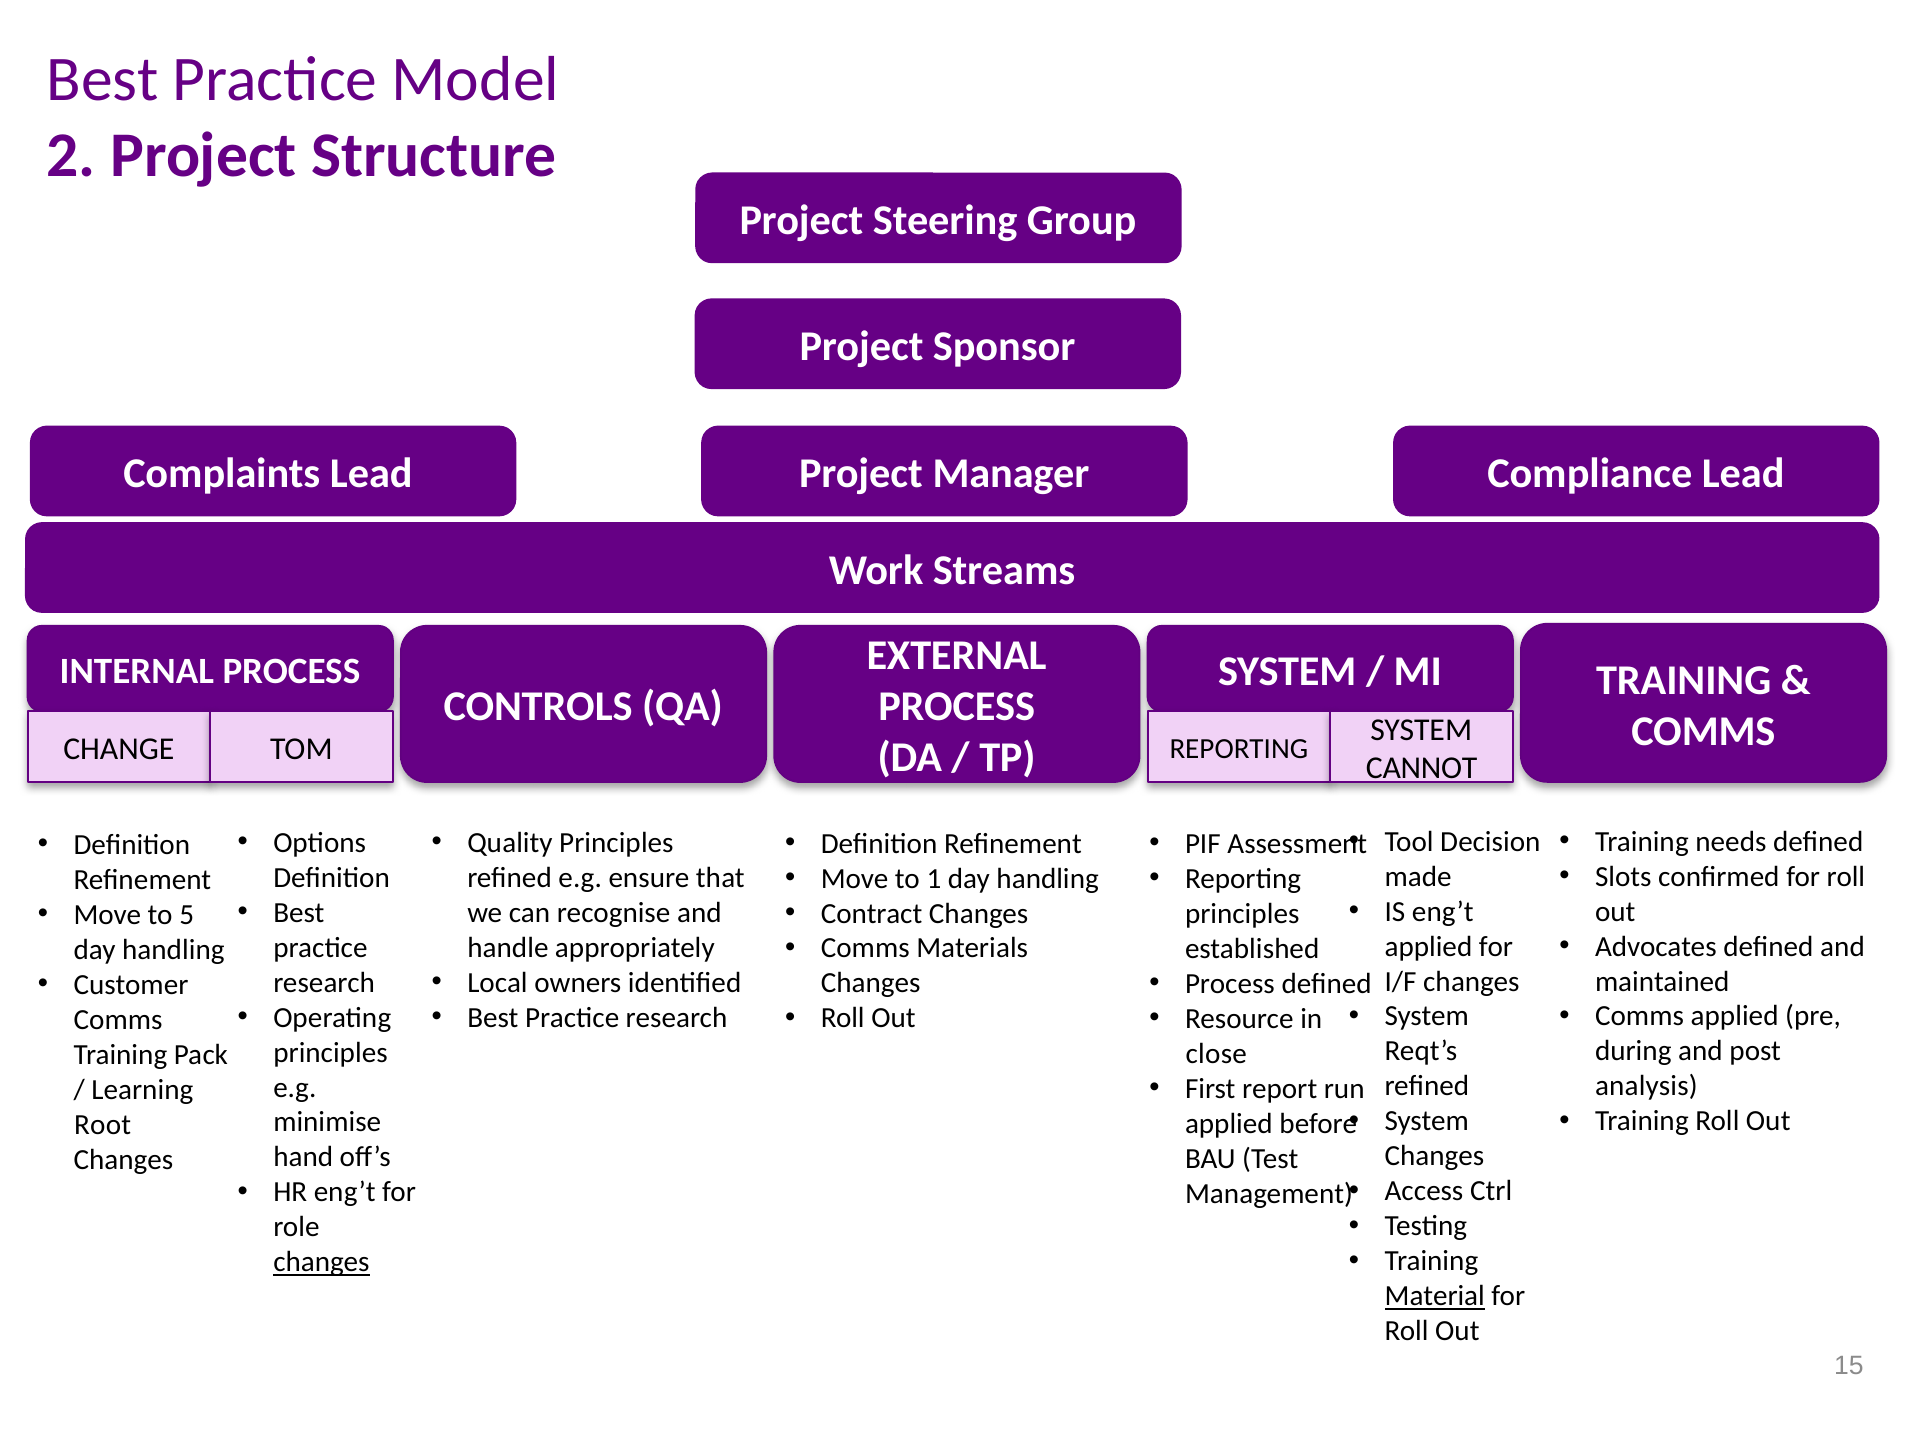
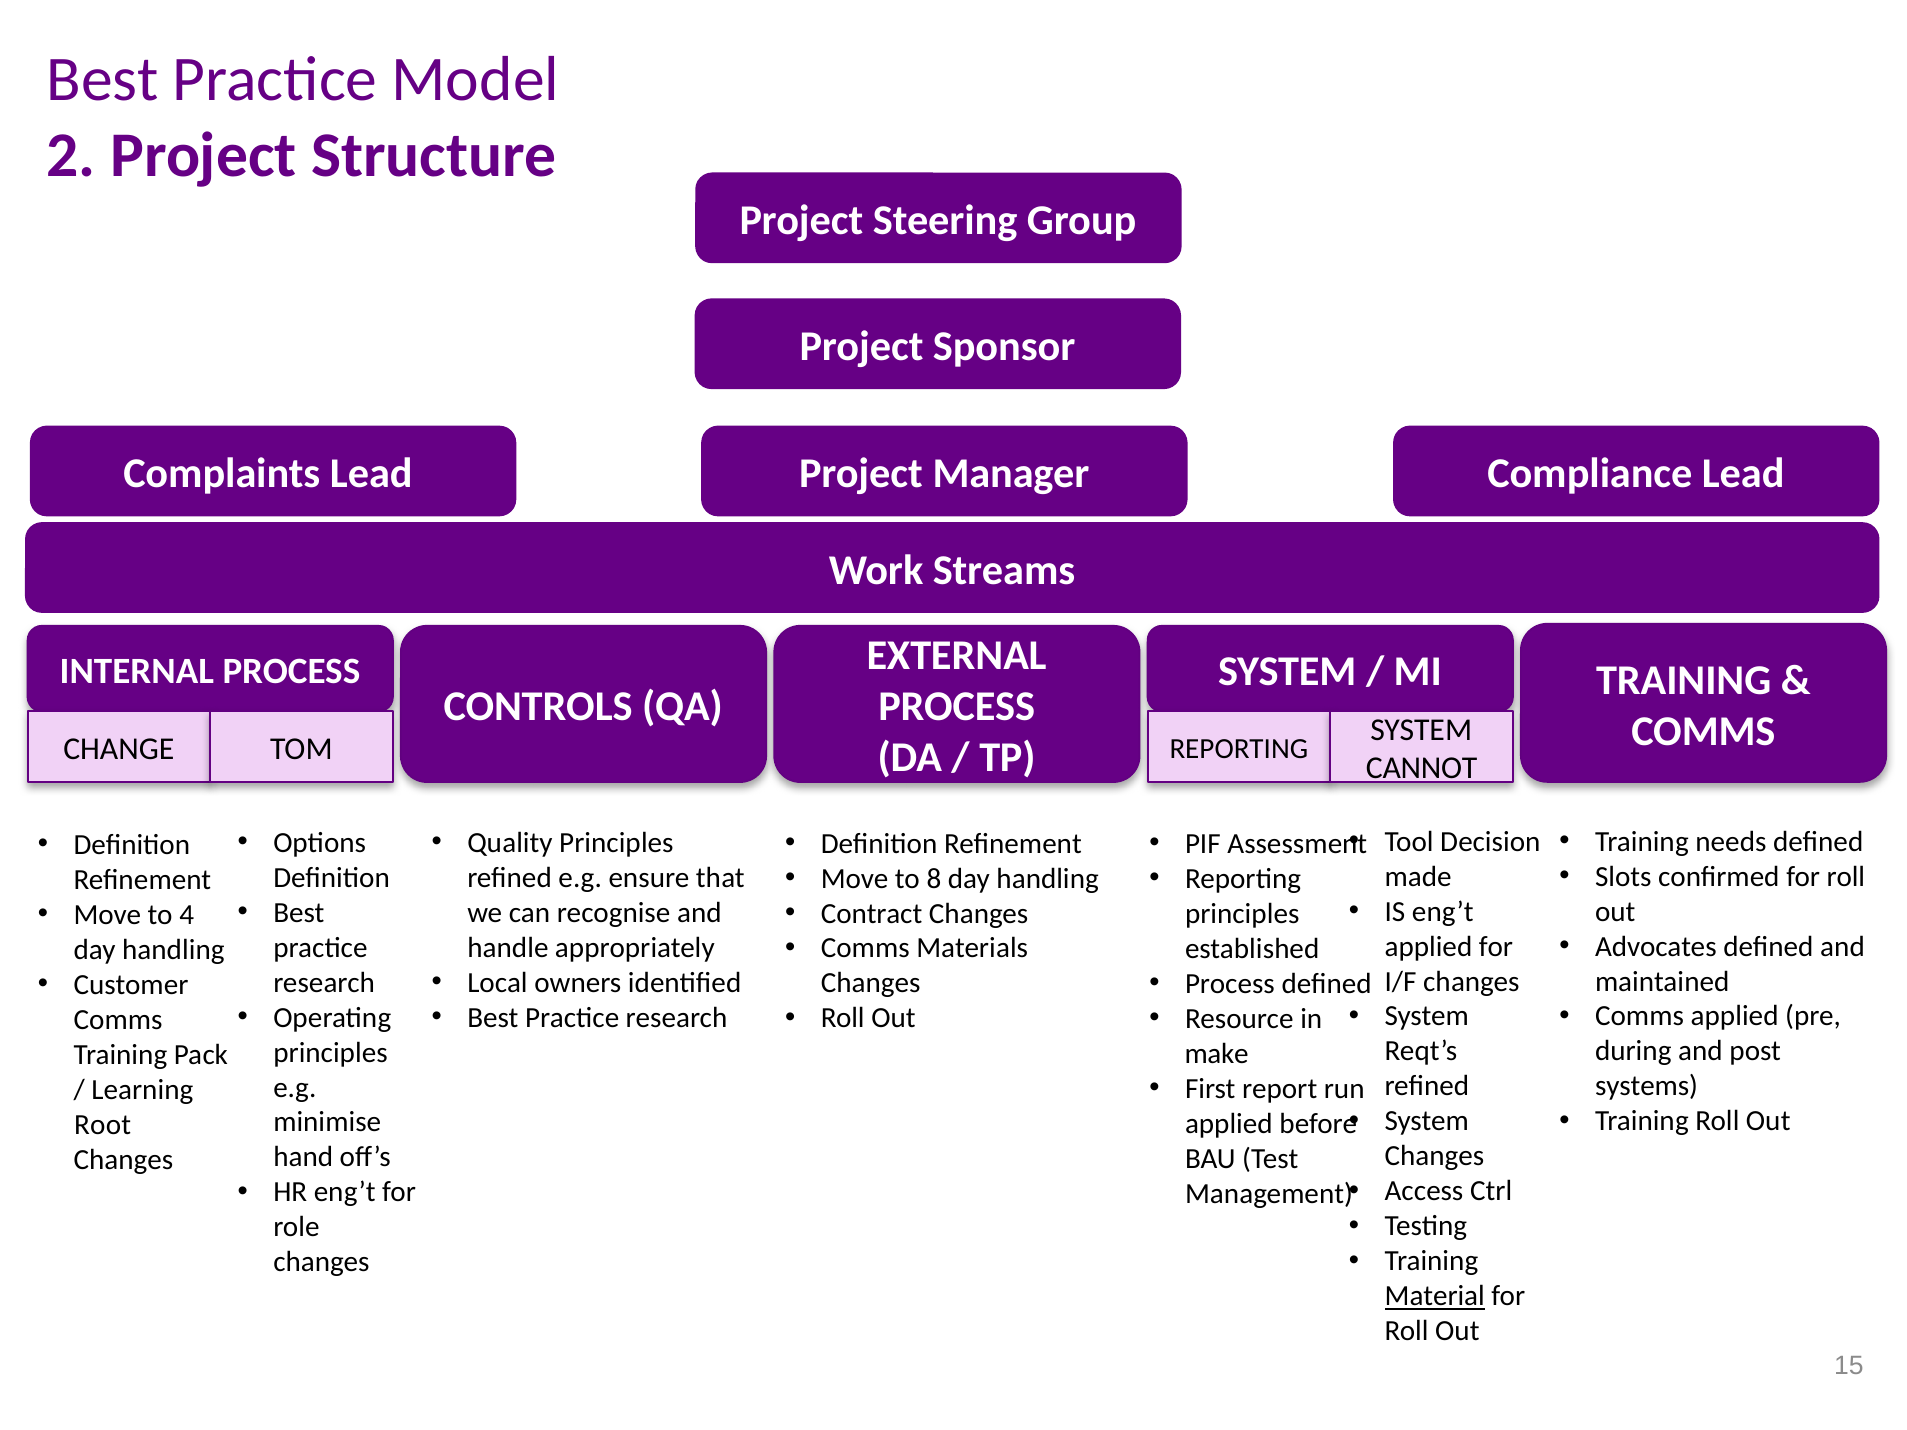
1: 1 -> 8
5: 5 -> 4
close: close -> make
analysis: analysis -> systems
changes at (321, 1263) underline: present -> none
